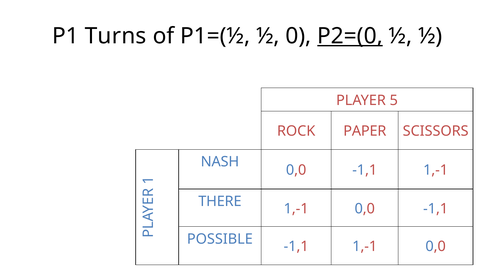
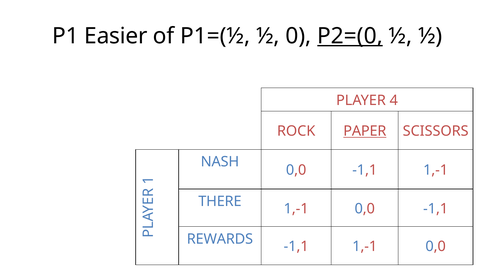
Turns: Turns -> Easier
5: 5 -> 4
PAPER underline: none -> present
POSSIBLE: POSSIBLE -> REWARDS
